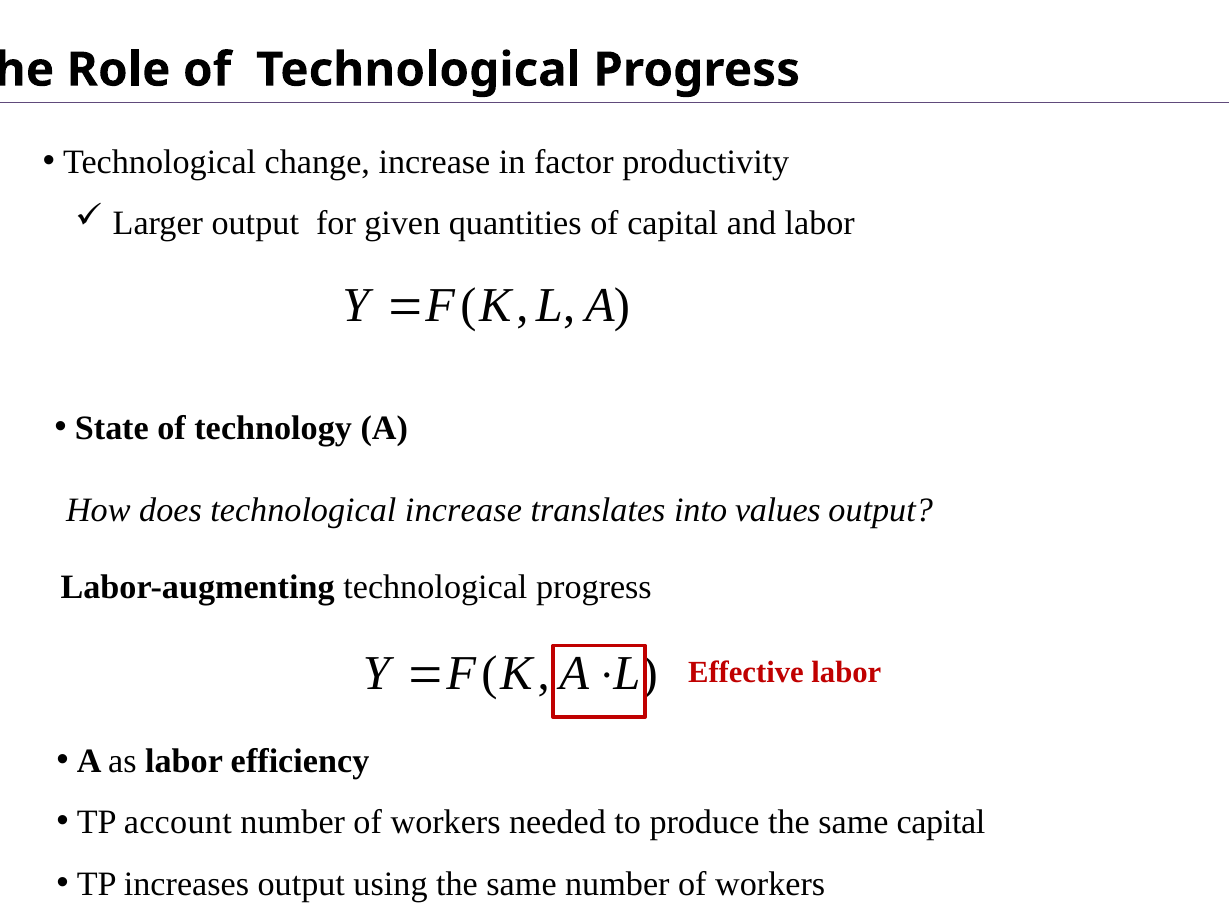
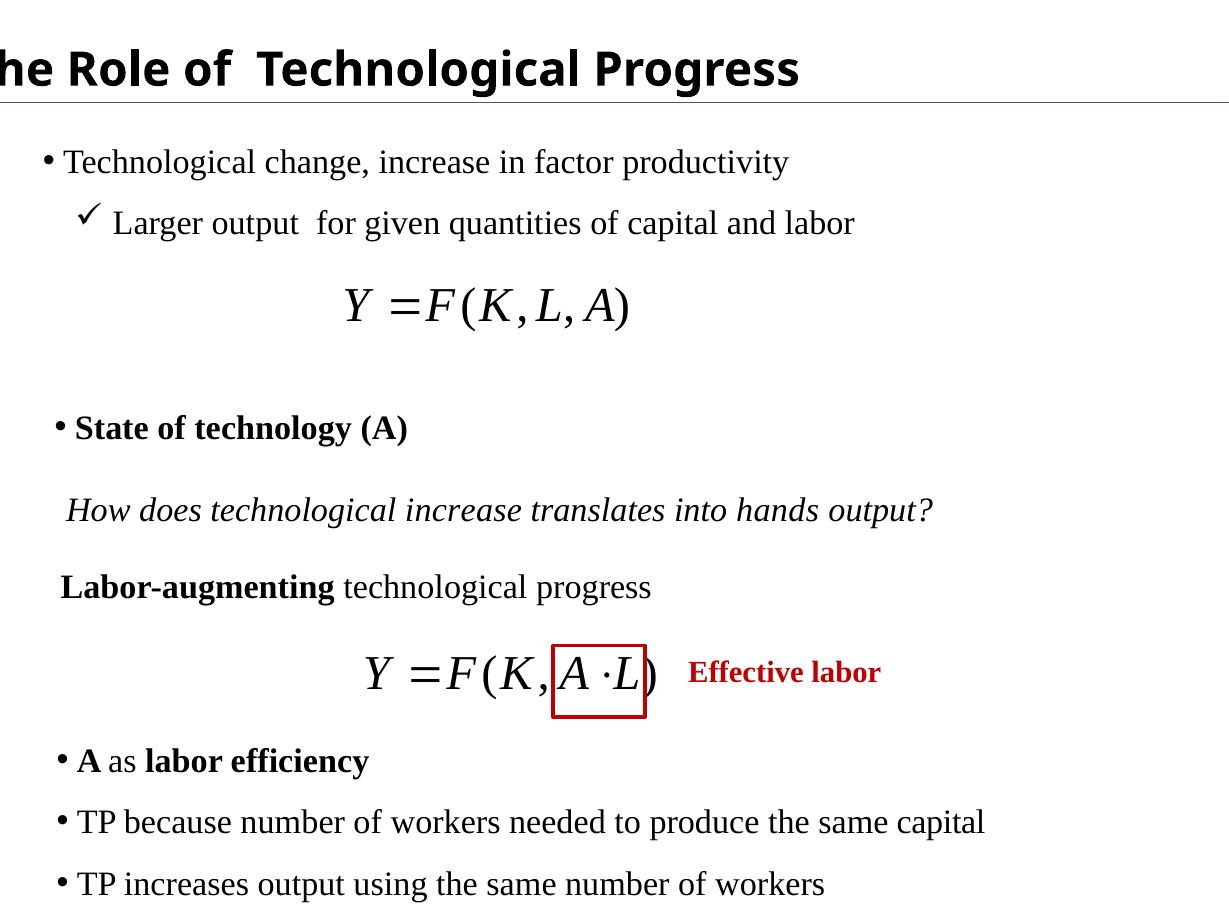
values: values -> hands
account: account -> because
